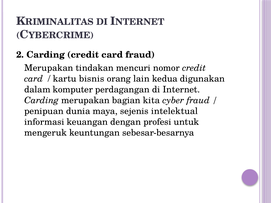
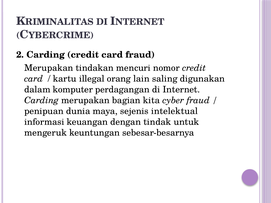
bisnis: bisnis -> illegal
kedua: kedua -> saling
profesi: profesi -> tindak
